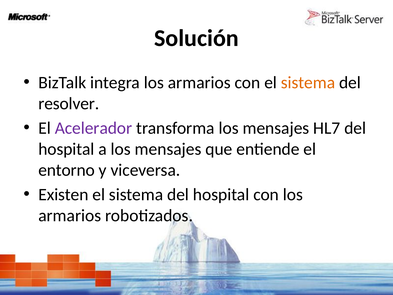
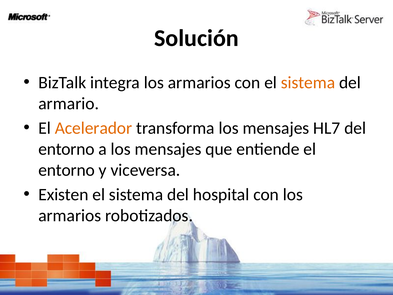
resolver: resolver -> armario
Acelerador colour: purple -> orange
hospital at (66, 149): hospital -> entorno
